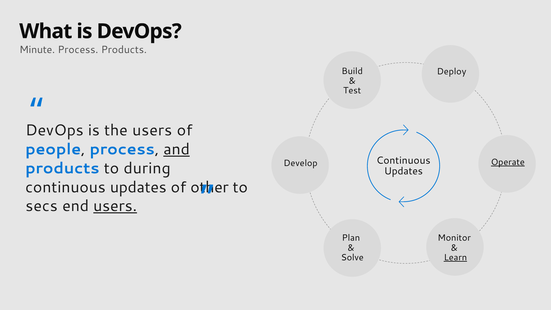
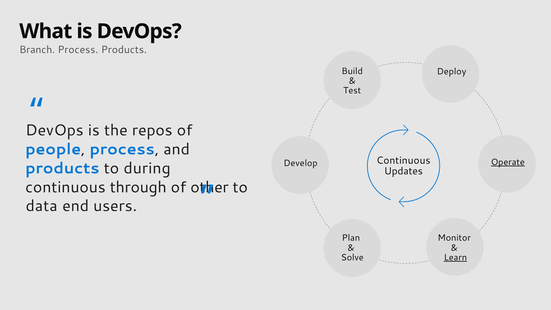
Minute: Minute -> Branch
the users: users -> repos
and underline: present -> none
updates at (138, 187): updates -> through
secs: secs -> data
users at (115, 206) underline: present -> none
